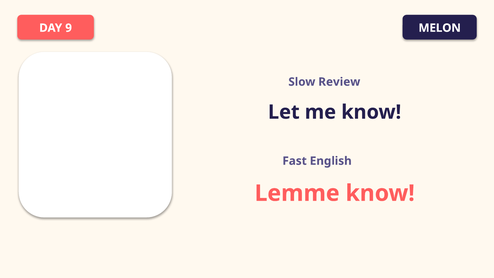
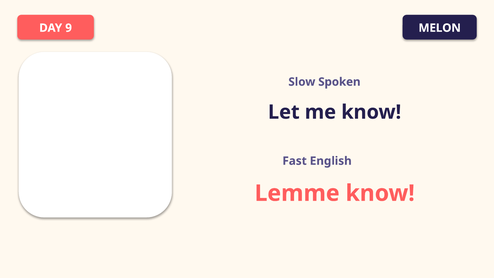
Review: Review -> Spoken
